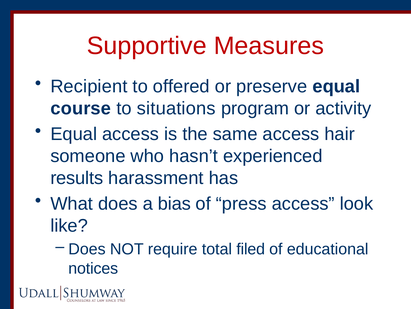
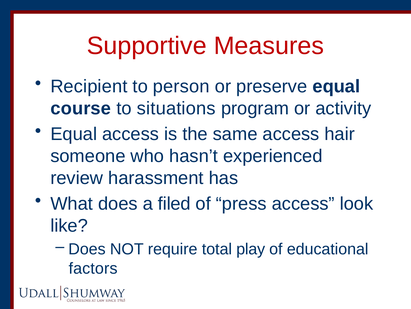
offered: offered -> person
results: results -> review
bias: bias -> filed
filed: filed -> play
notices: notices -> factors
